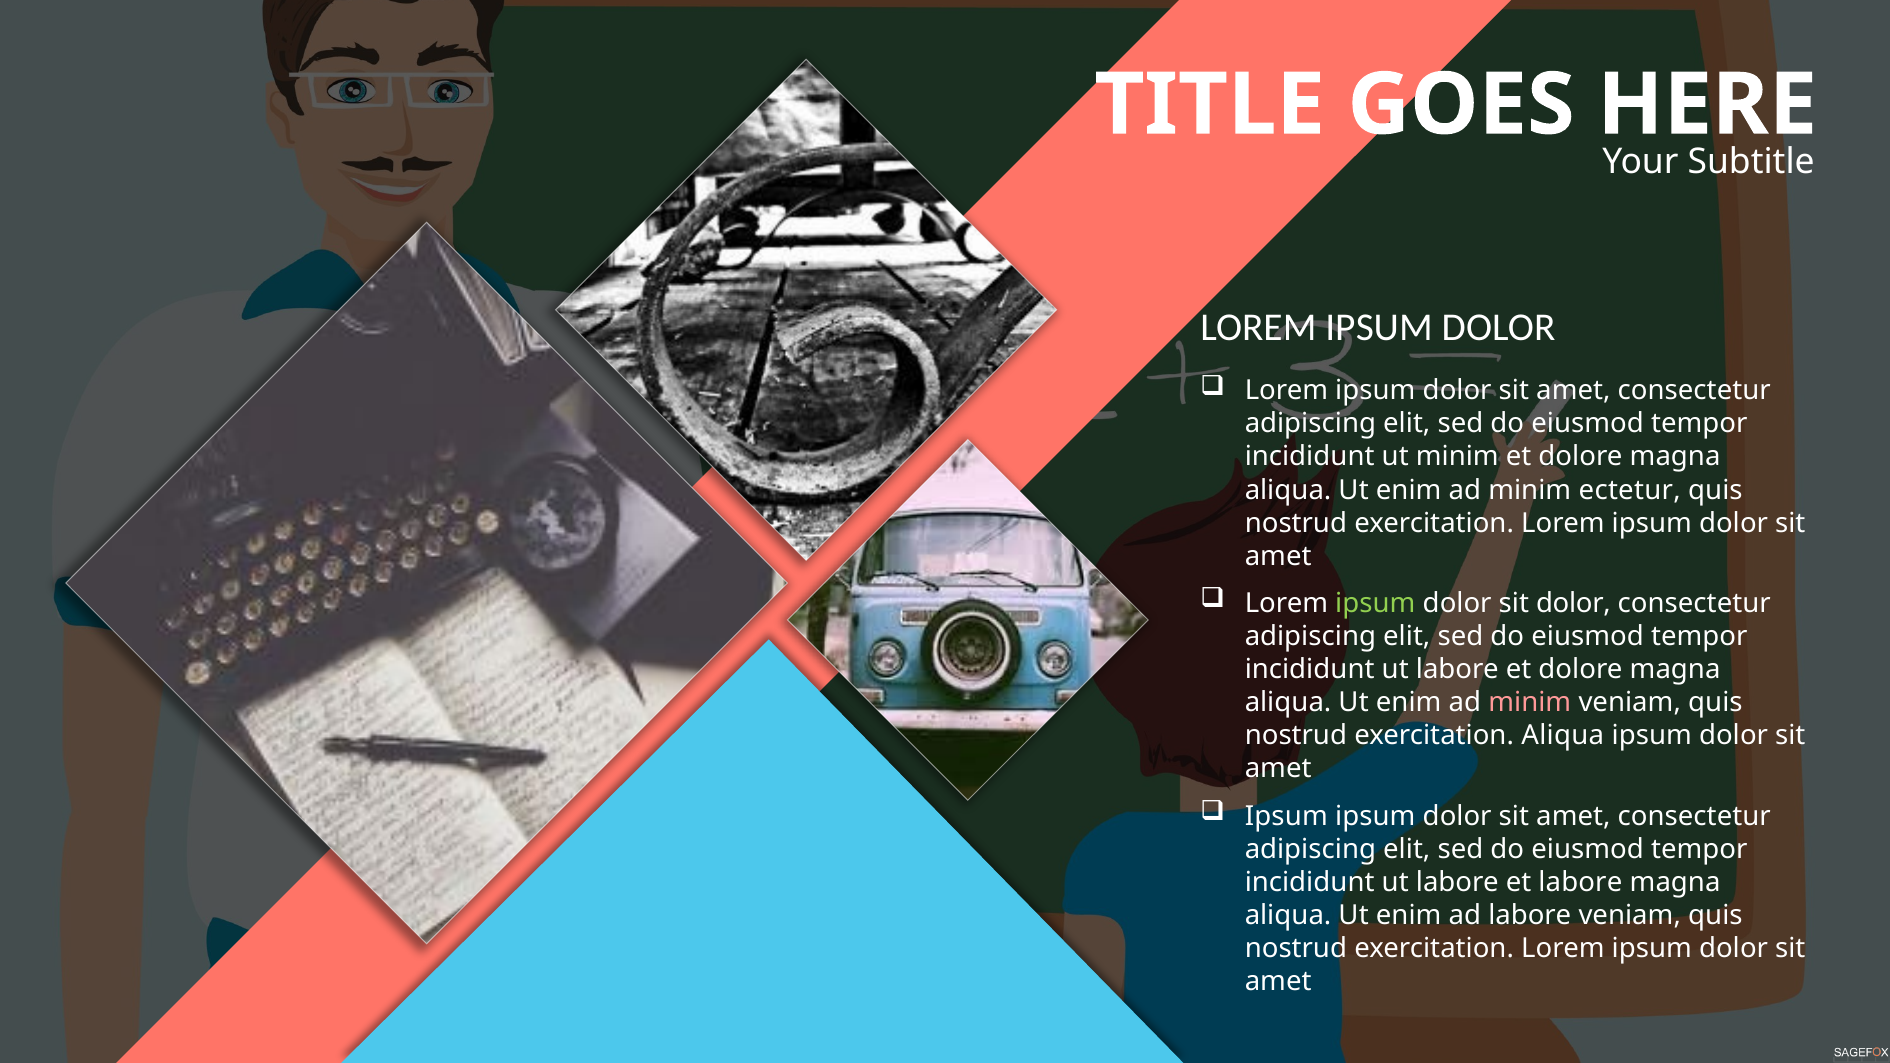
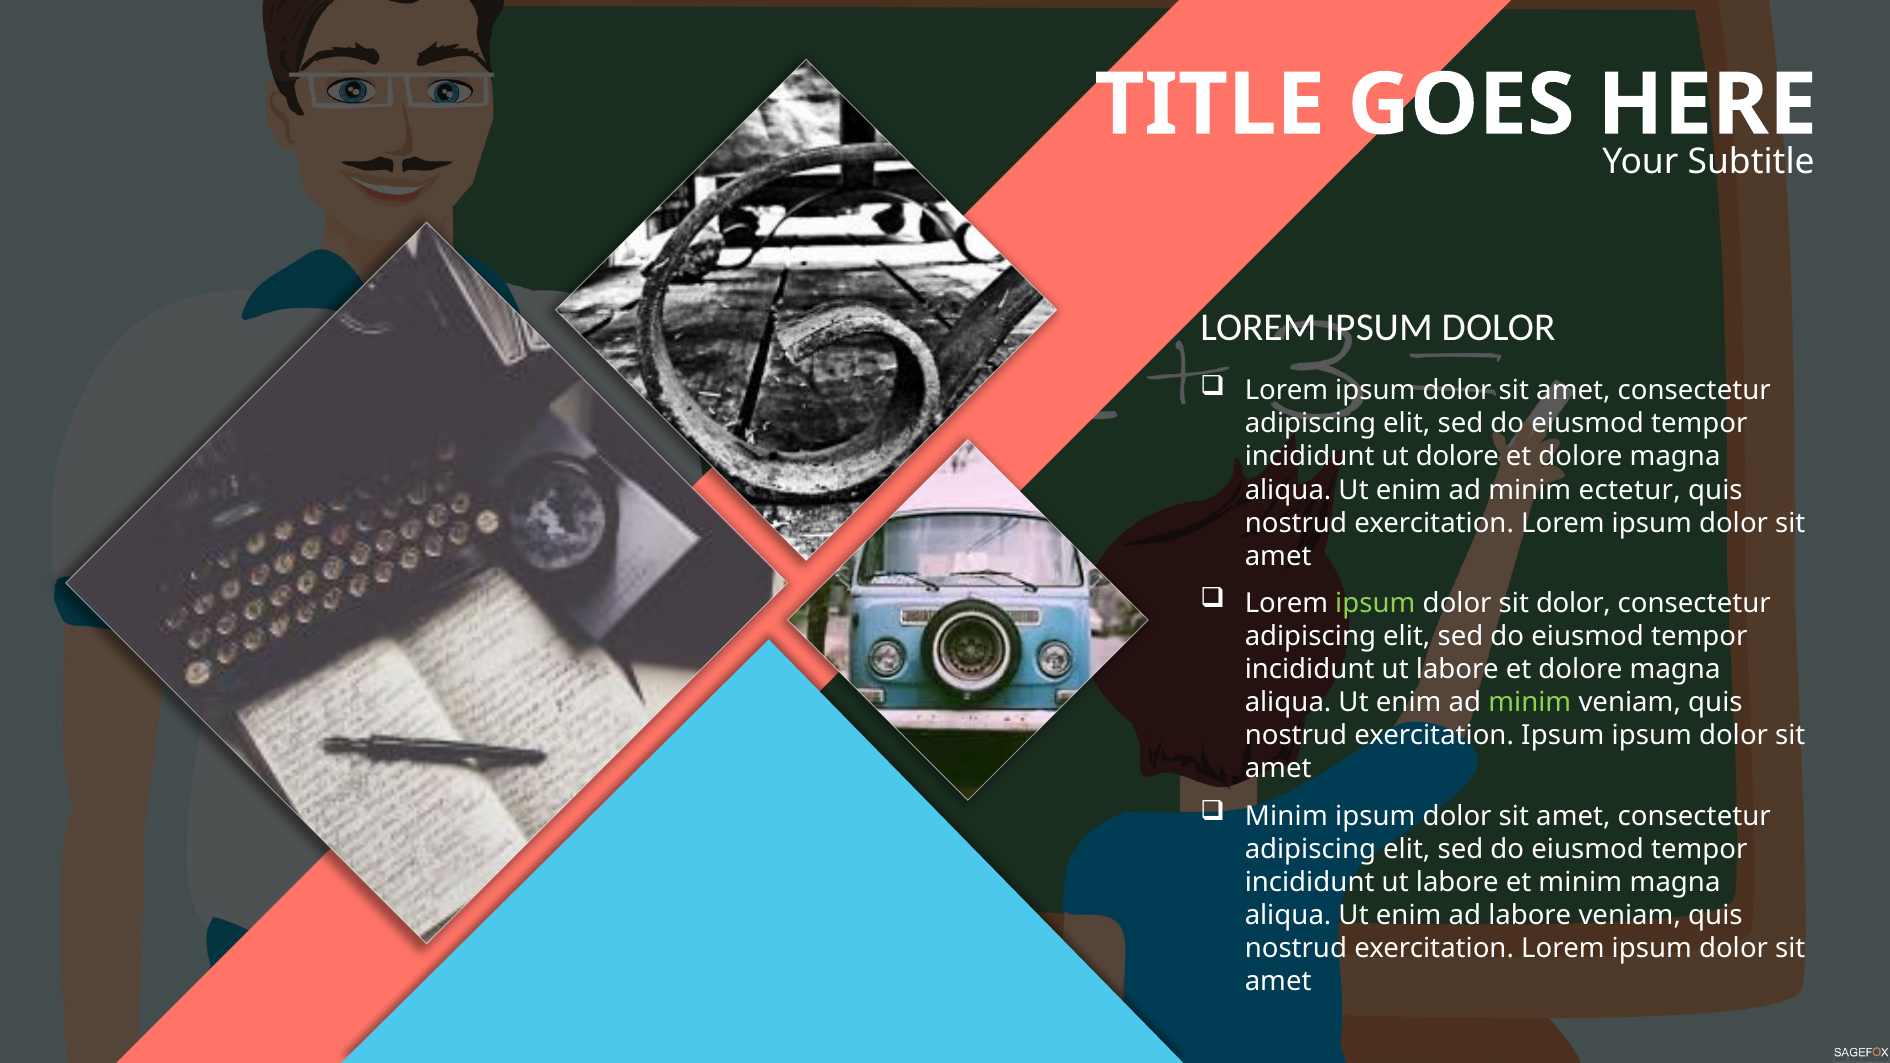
ut minim: minim -> dolore
minim at (1530, 703) colour: pink -> light green
exercitation Aliqua: Aliqua -> Ipsum
Ipsum at (1286, 816): Ipsum -> Minim
et labore: labore -> minim
